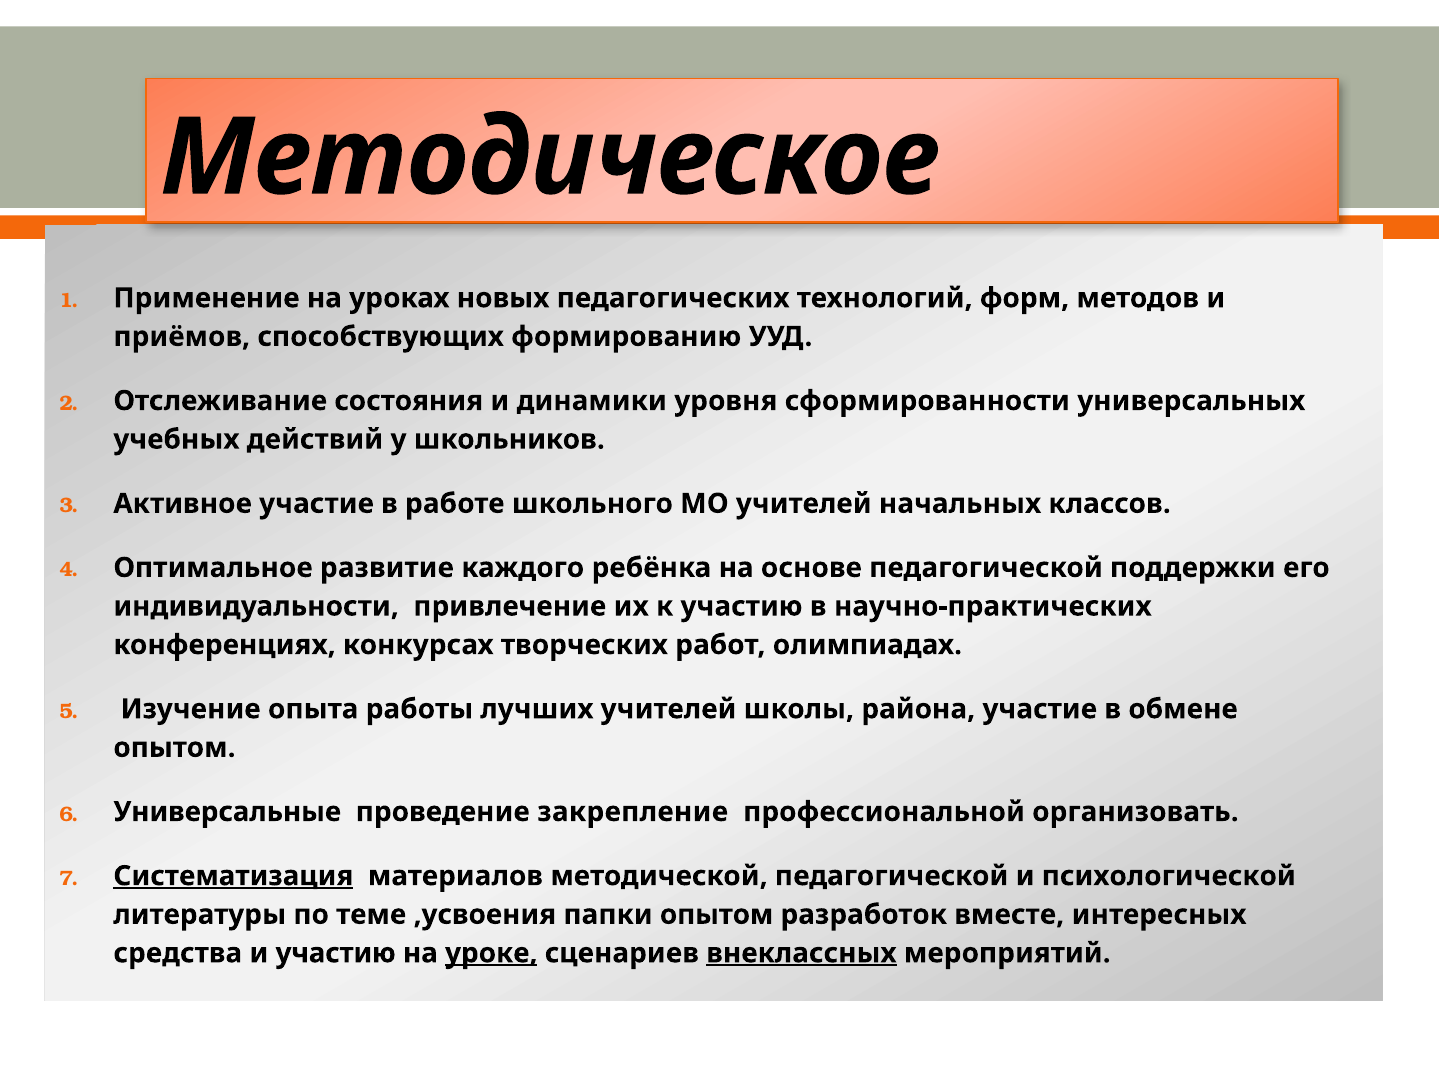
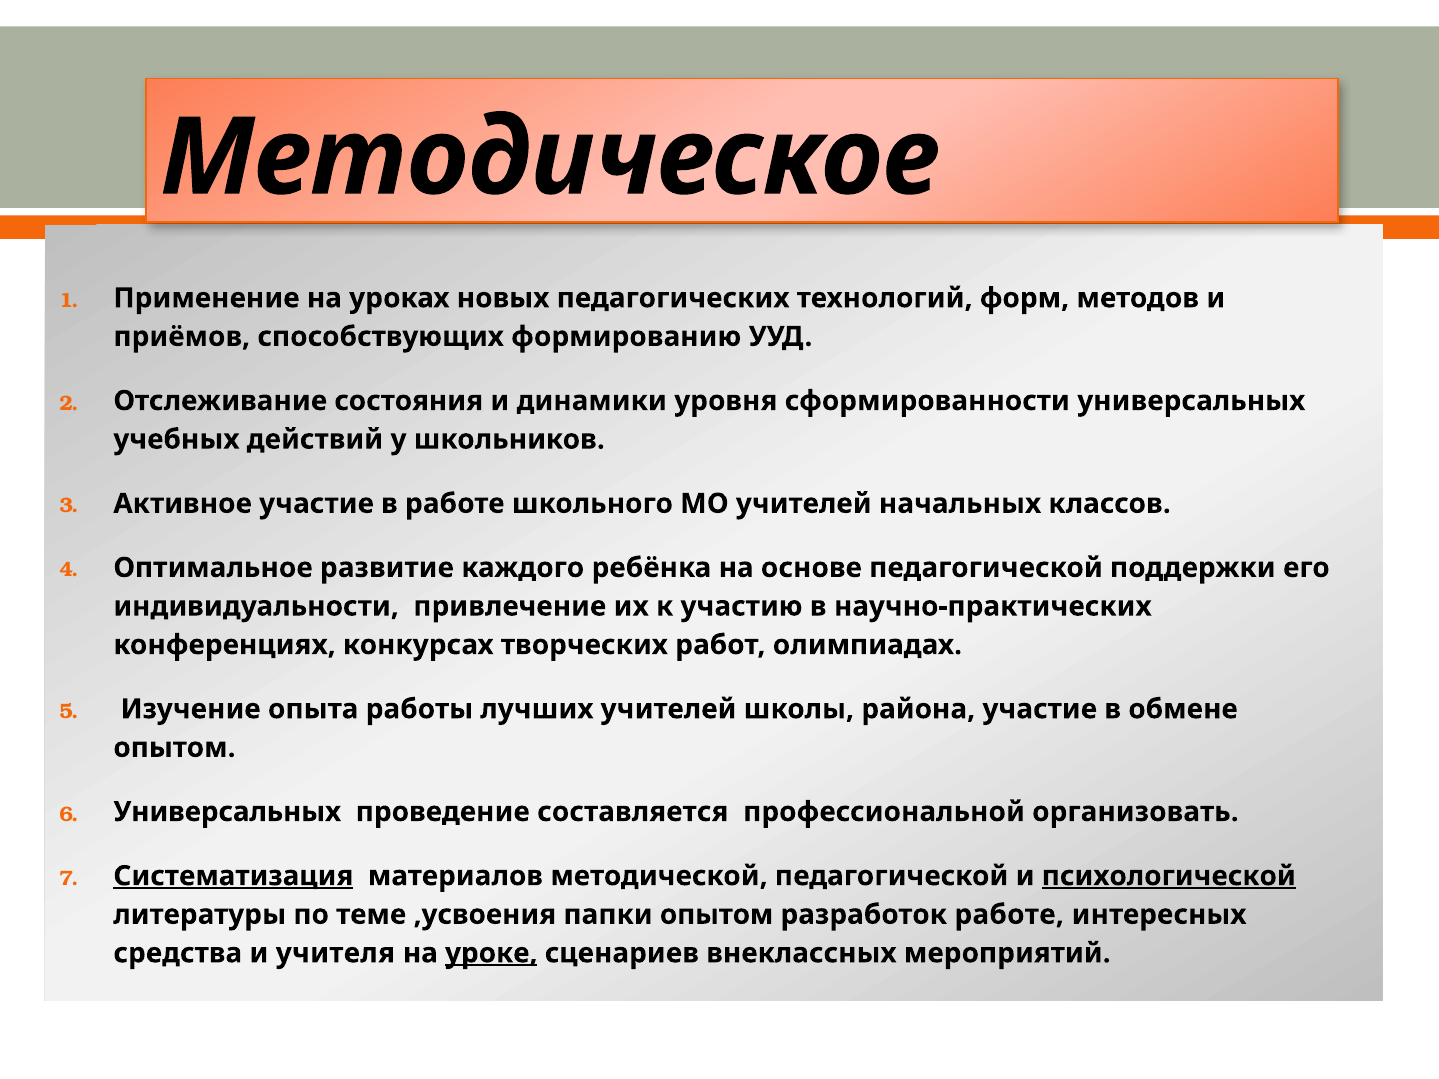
Универсальные at (227, 812): Универсальные -> Универсальных
закрепление: закрепление -> составляется
психологической underline: none -> present
разработок вместе: вместе -> работе
и участию: участию -> учителя
внеклассных underline: present -> none
